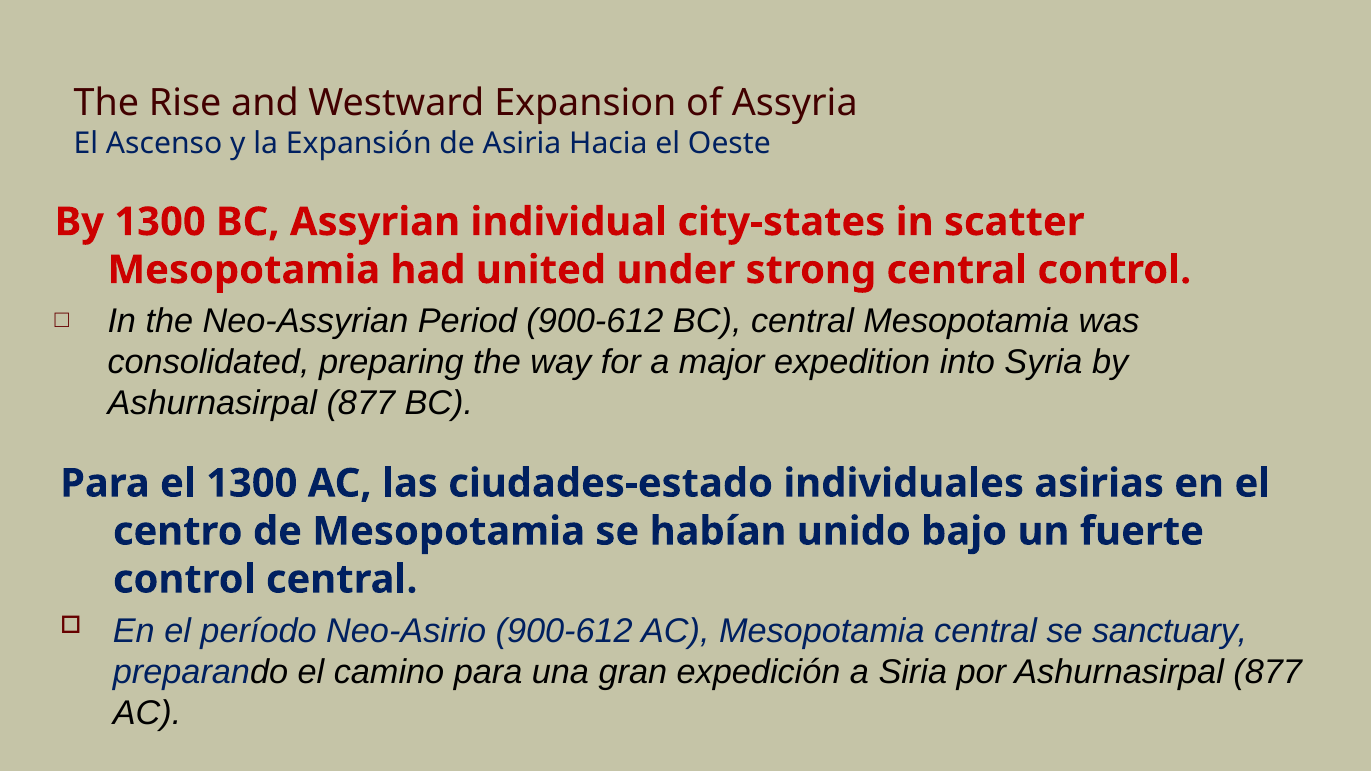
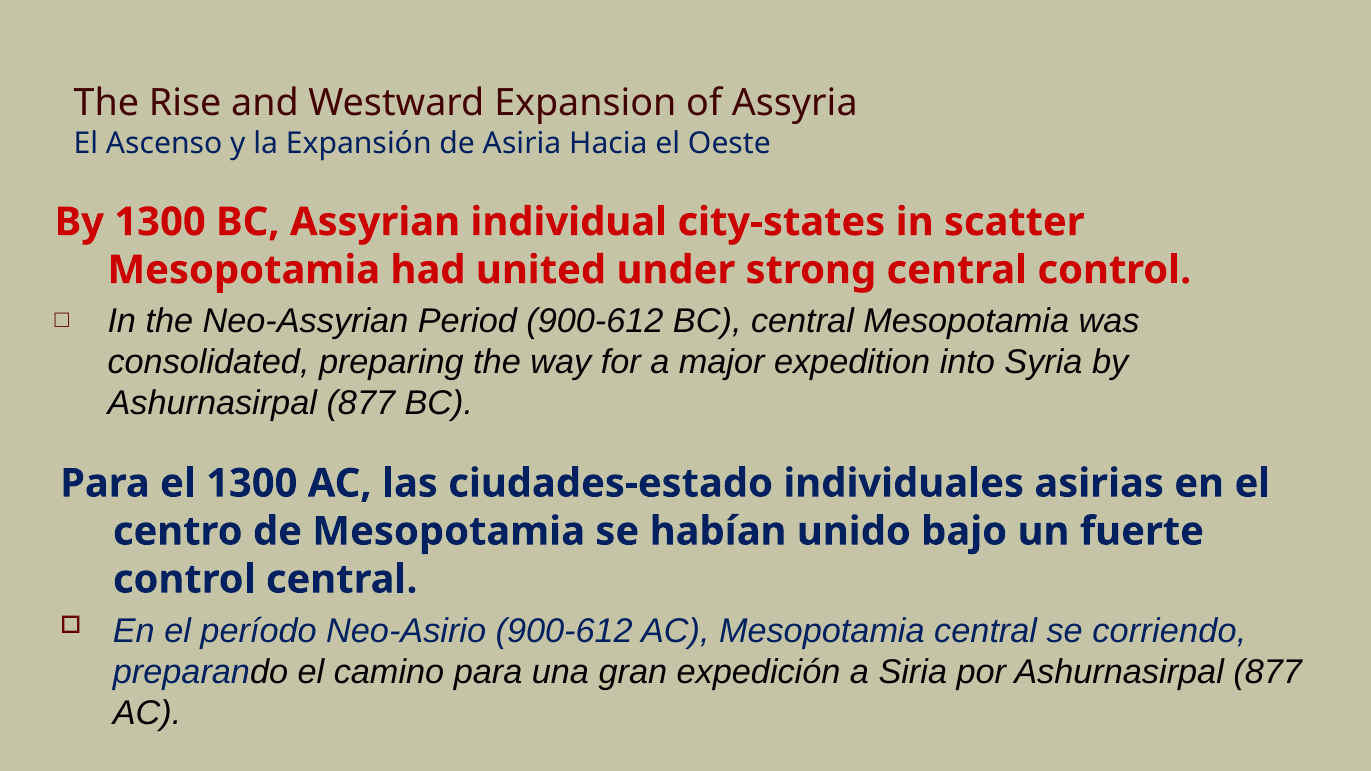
sanctuary: sanctuary -> corriendo
